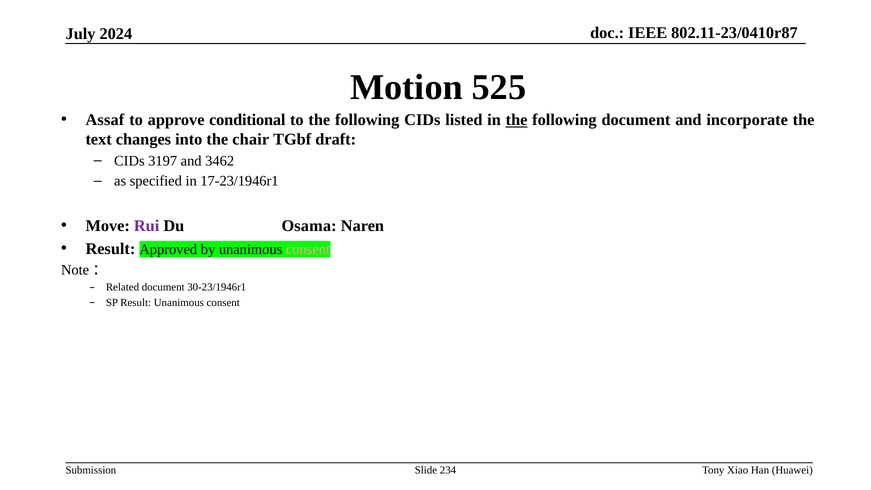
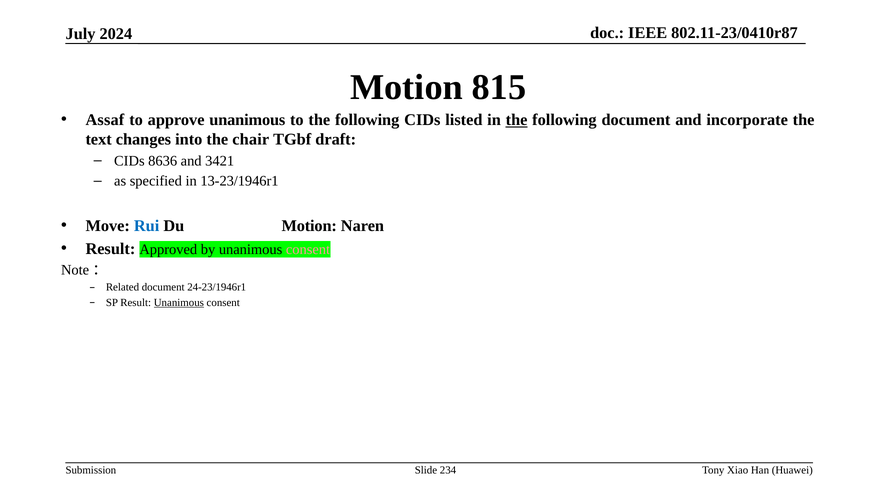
525: 525 -> 815
approve conditional: conditional -> unanimous
3197: 3197 -> 8636
3462: 3462 -> 3421
17-23/1946r1: 17-23/1946r1 -> 13-23/1946r1
Rui colour: purple -> blue
Du Osama: Osama -> Motion
30-23/1946r1: 30-23/1946r1 -> 24-23/1946r1
Unanimous at (179, 302) underline: none -> present
